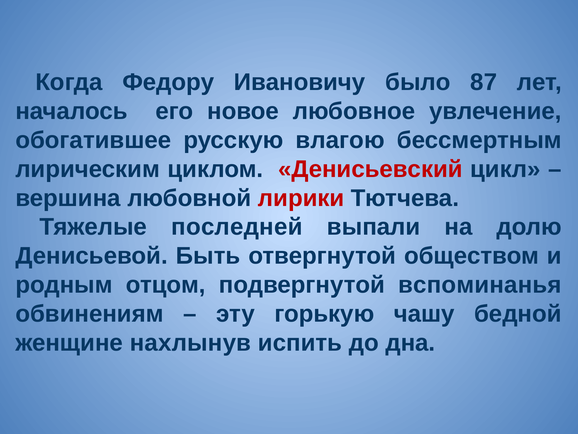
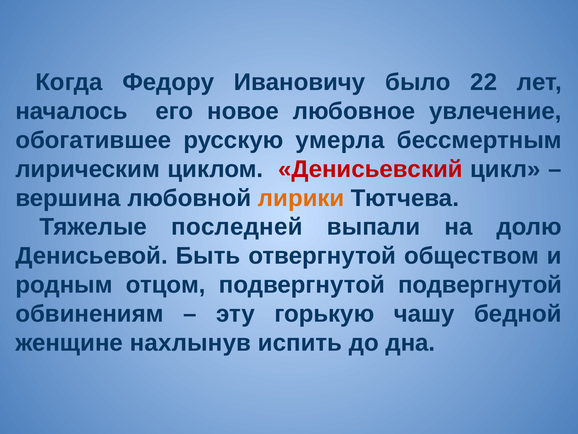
87: 87 -> 22
влагою: влагою -> умерла
лирики colour: red -> orange
подвергнутой вспоминанья: вспоминанья -> подвергнутой
